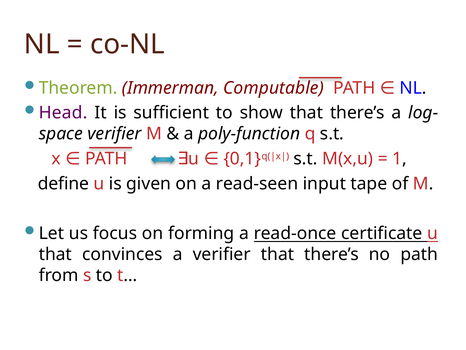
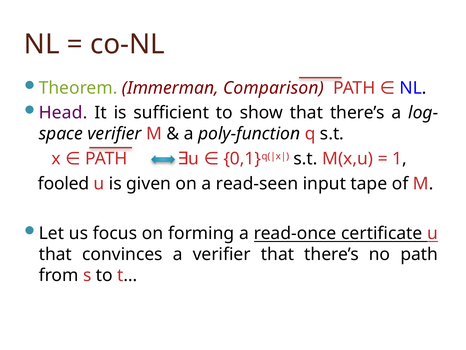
Computable: Computable -> Comparison
define: define -> fooled
